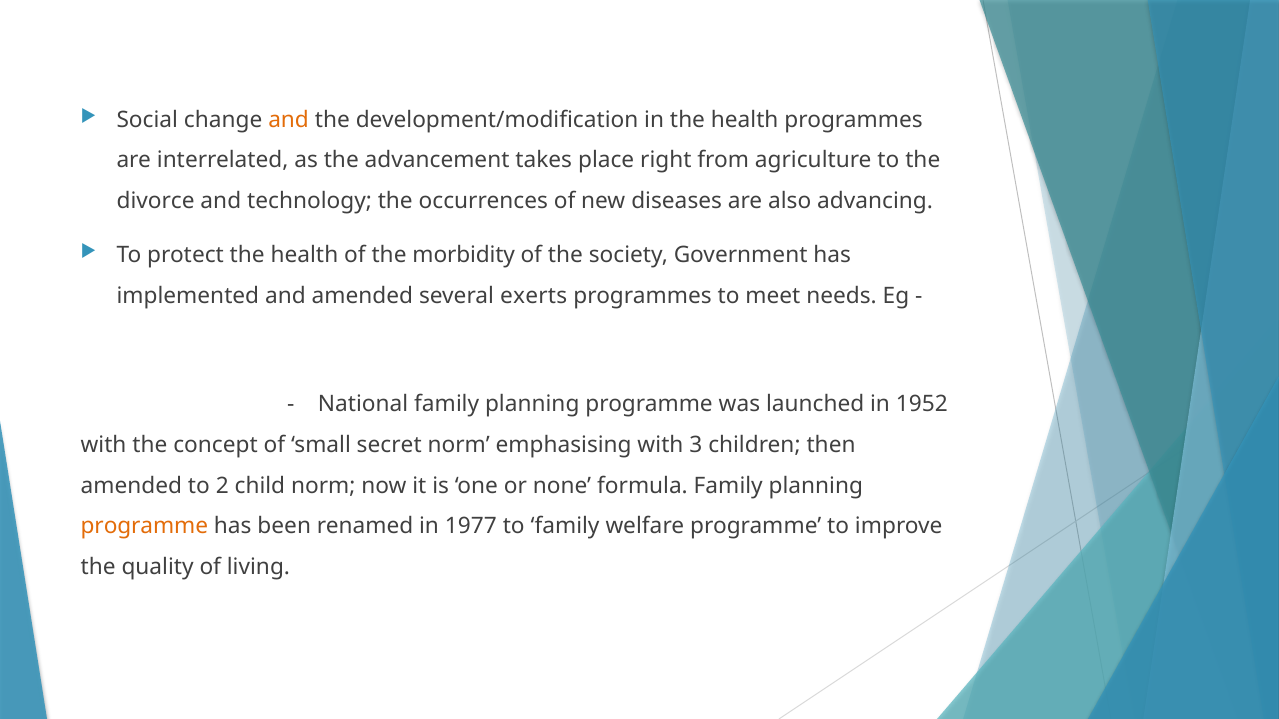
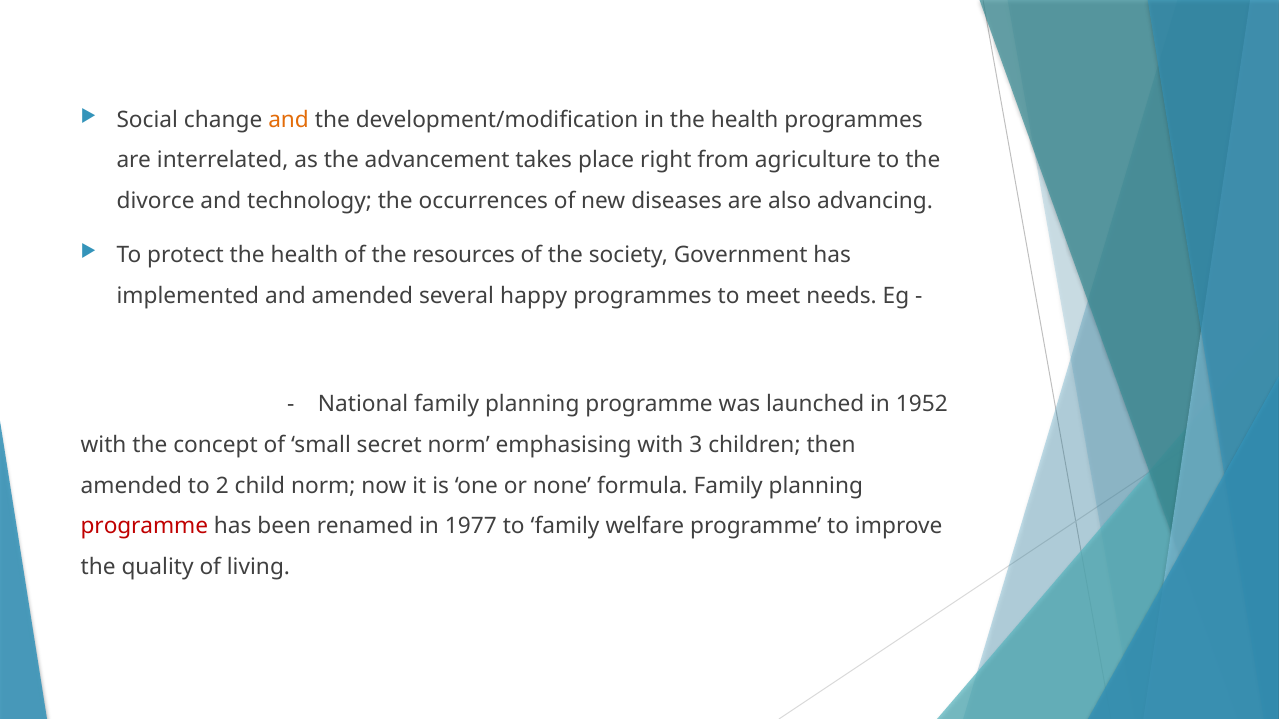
morbidity: morbidity -> resources
exerts: exerts -> happy
programme at (144, 527) colour: orange -> red
